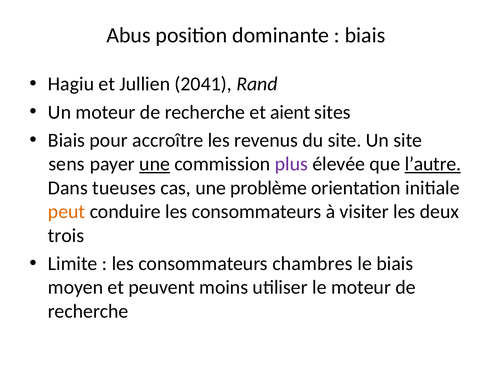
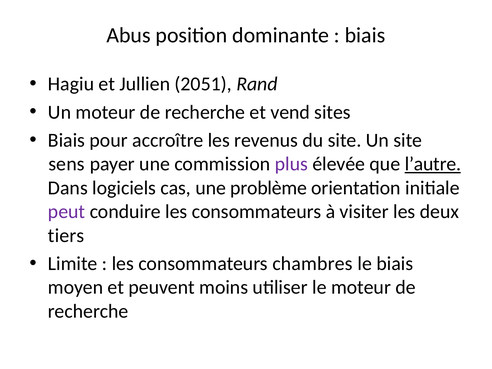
2041: 2041 -> 2051
aient: aient -> vend
une at (155, 164) underline: present -> none
tueuses: tueuses -> logiciels
peut colour: orange -> purple
trois: trois -> tiers
